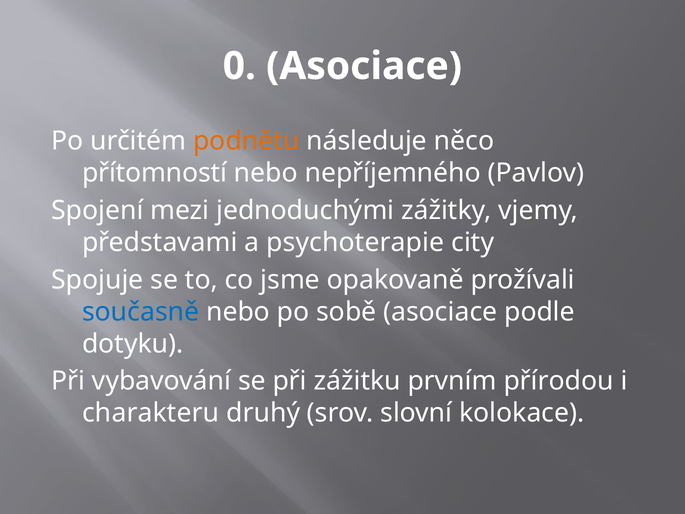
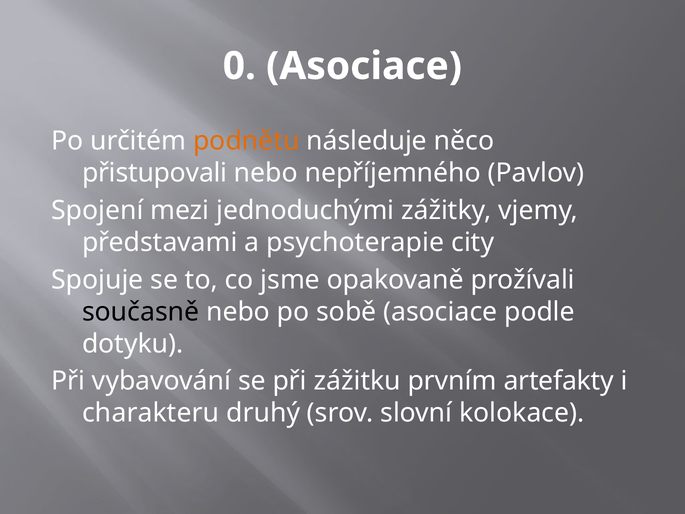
přítomností: přítomností -> přistupovali
současně colour: blue -> black
přírodou: přírodou -> artefakty
